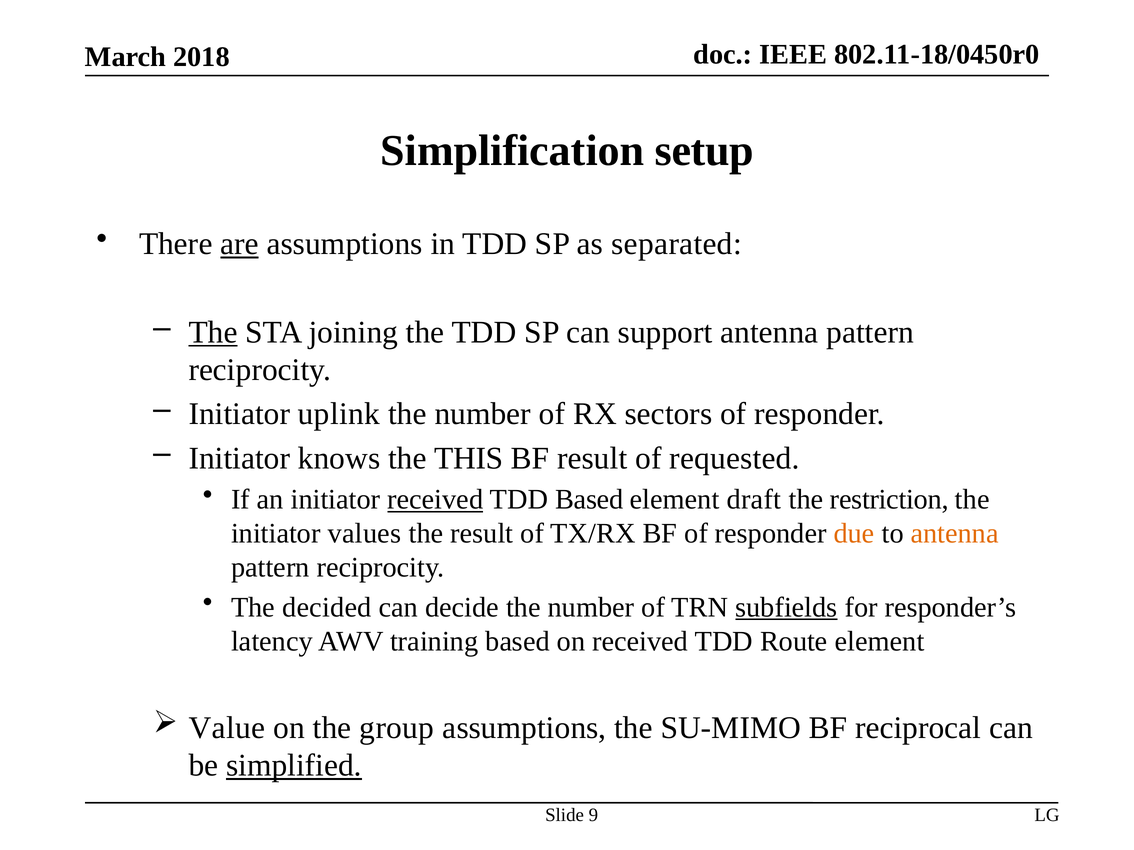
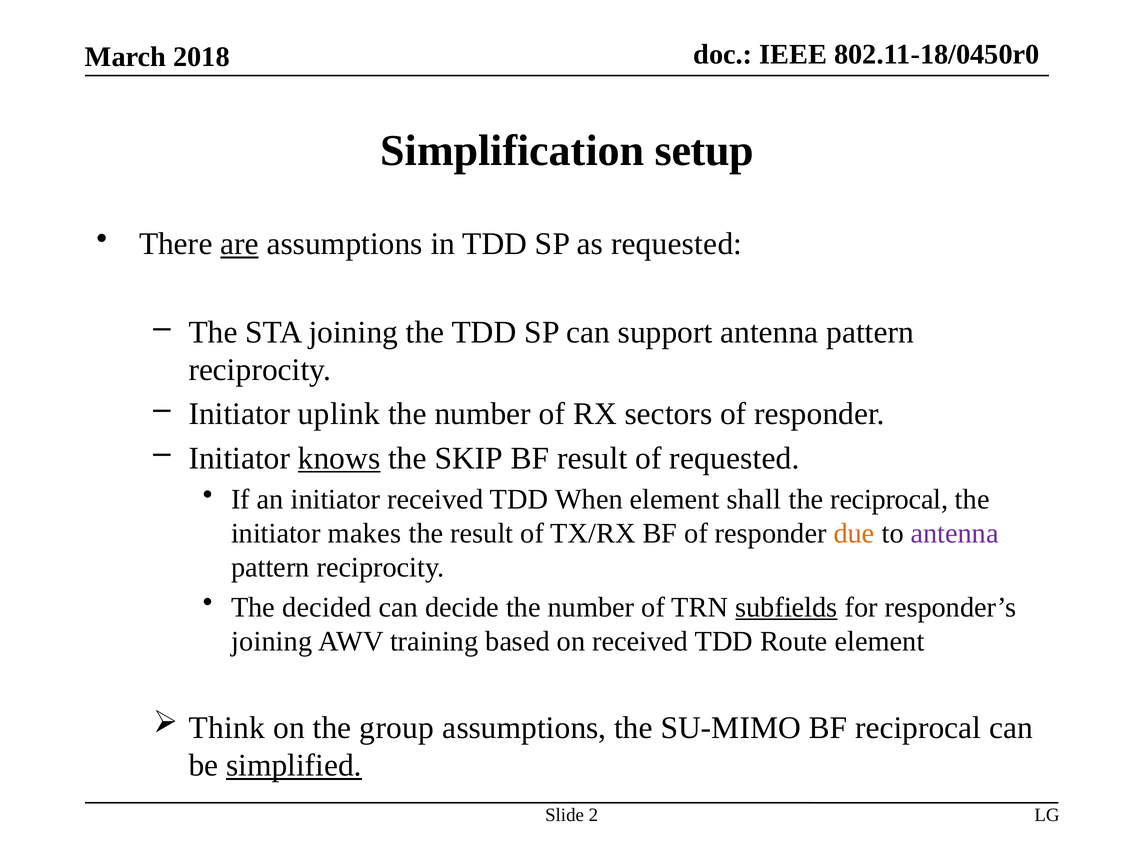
as separated: separated -> requested
The at (213, 332) underline: present -> none
knows underline: none -> present
THIS: THIS -> SKIP
received at (435, 500) underline: present -> none
TDD Based: Based -> When
draft: draft -> shall
the restriction: restriction -> reciprocal
values: values -> makes
antenna at (955, 534) colour: orange -> purple
latency at (272, 642): latency -> joining
Value: Value -> Think
9: 9 -> 2
